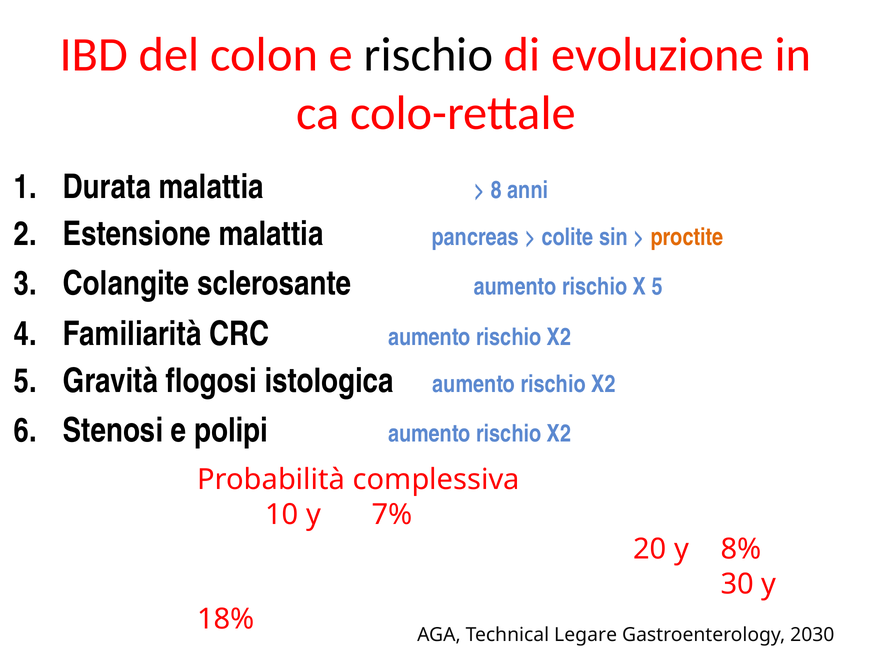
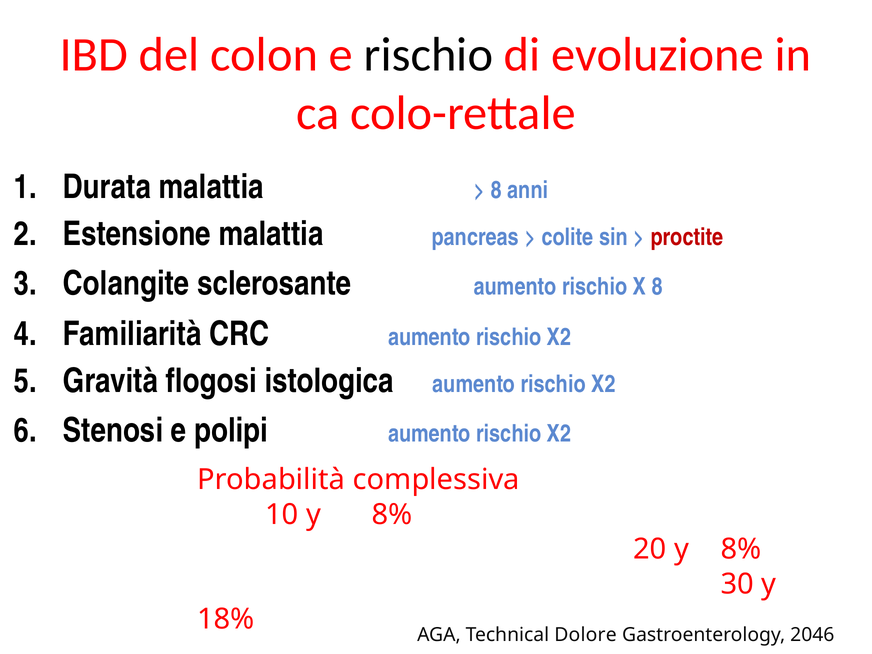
proctite colour: orange -> red
X 5: 5 -> 8
10 y 7%: 7% -> 8%
Legare: Legare -> Dolore
2030: 2030 -> 2046
